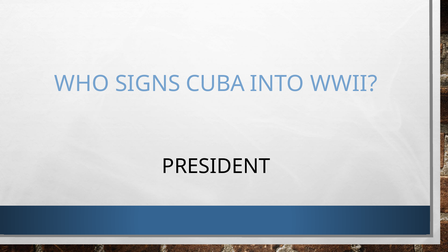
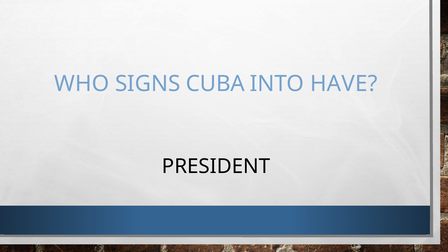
WWII: WWII -> HAVE
